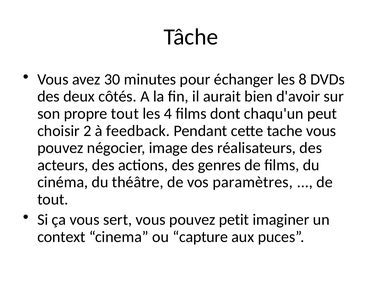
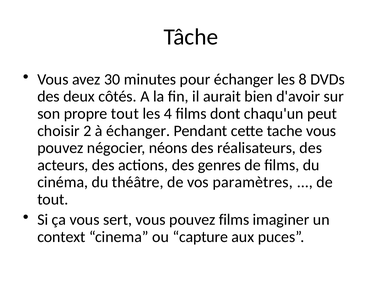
à feedback: feedback -> échanger
image: image -> néons
pouvez petit: petit -> films
